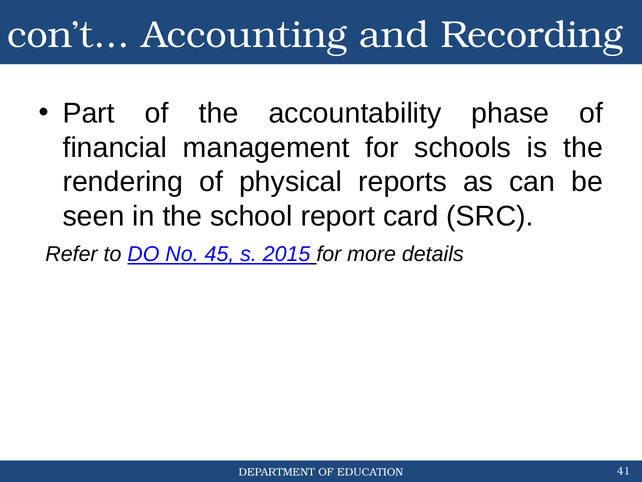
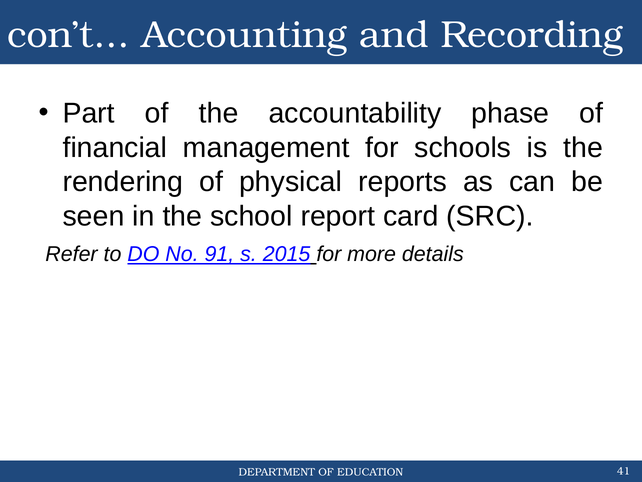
45: 45 -> 91
